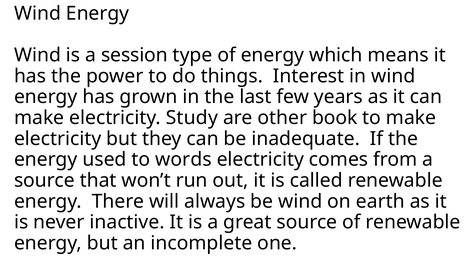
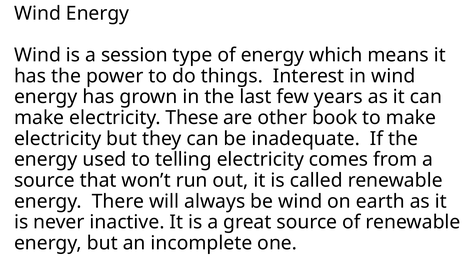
Study: Study -> These
words: words -> telling
